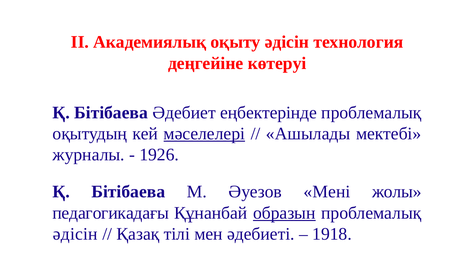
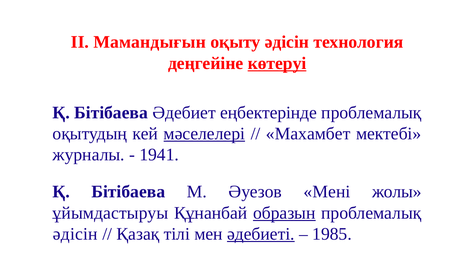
Академиялық: Академиялық -> Мамандығын
көтеруі underline: none -> present
Ашылады: Ашылады -> Махамбет
1926: 1926 -> 1941
педагогикадағы: педагогикадағы -> ұйымдастыруы
әдебиеті underline: none -> present
1918: 1918 -> 1985
